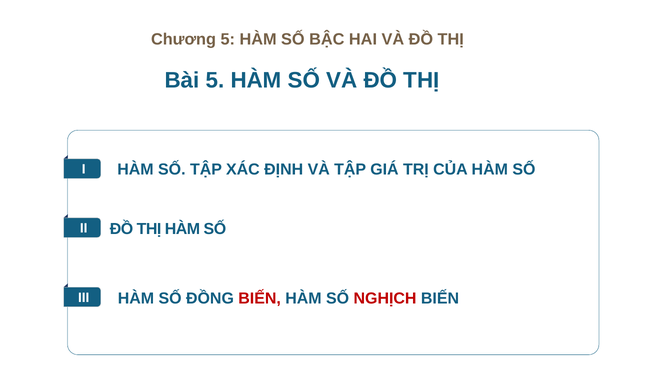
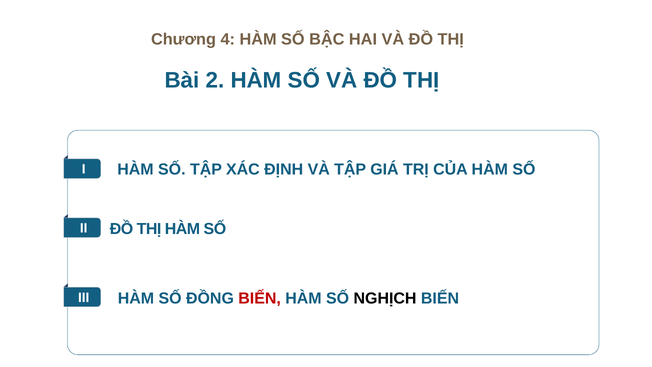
Chương 5: 5 -> 4
Bài 5: 5 -> 2
NGHỊCH colour: red -> black
